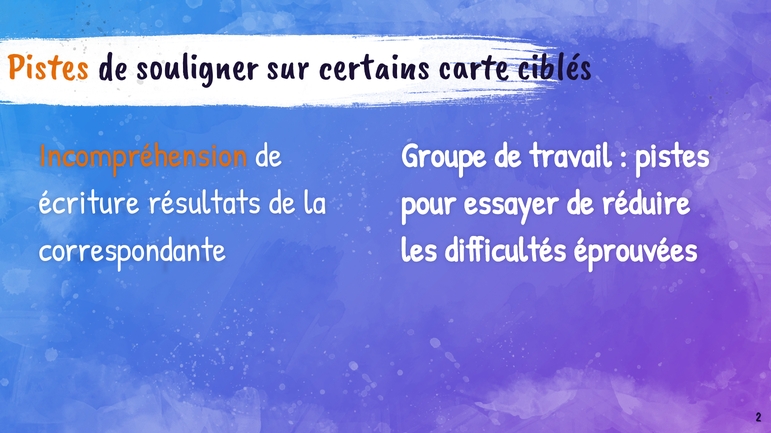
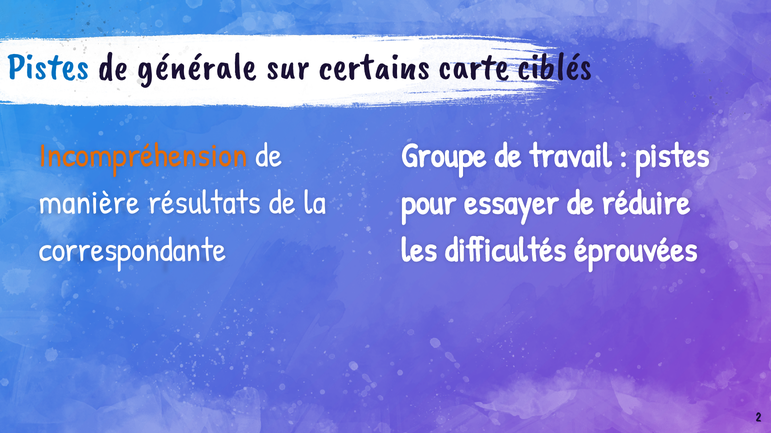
Pistes at (48, 66) colour: orange -> blue
souligner: souligner -> générale
écriture: écriture -> manière
